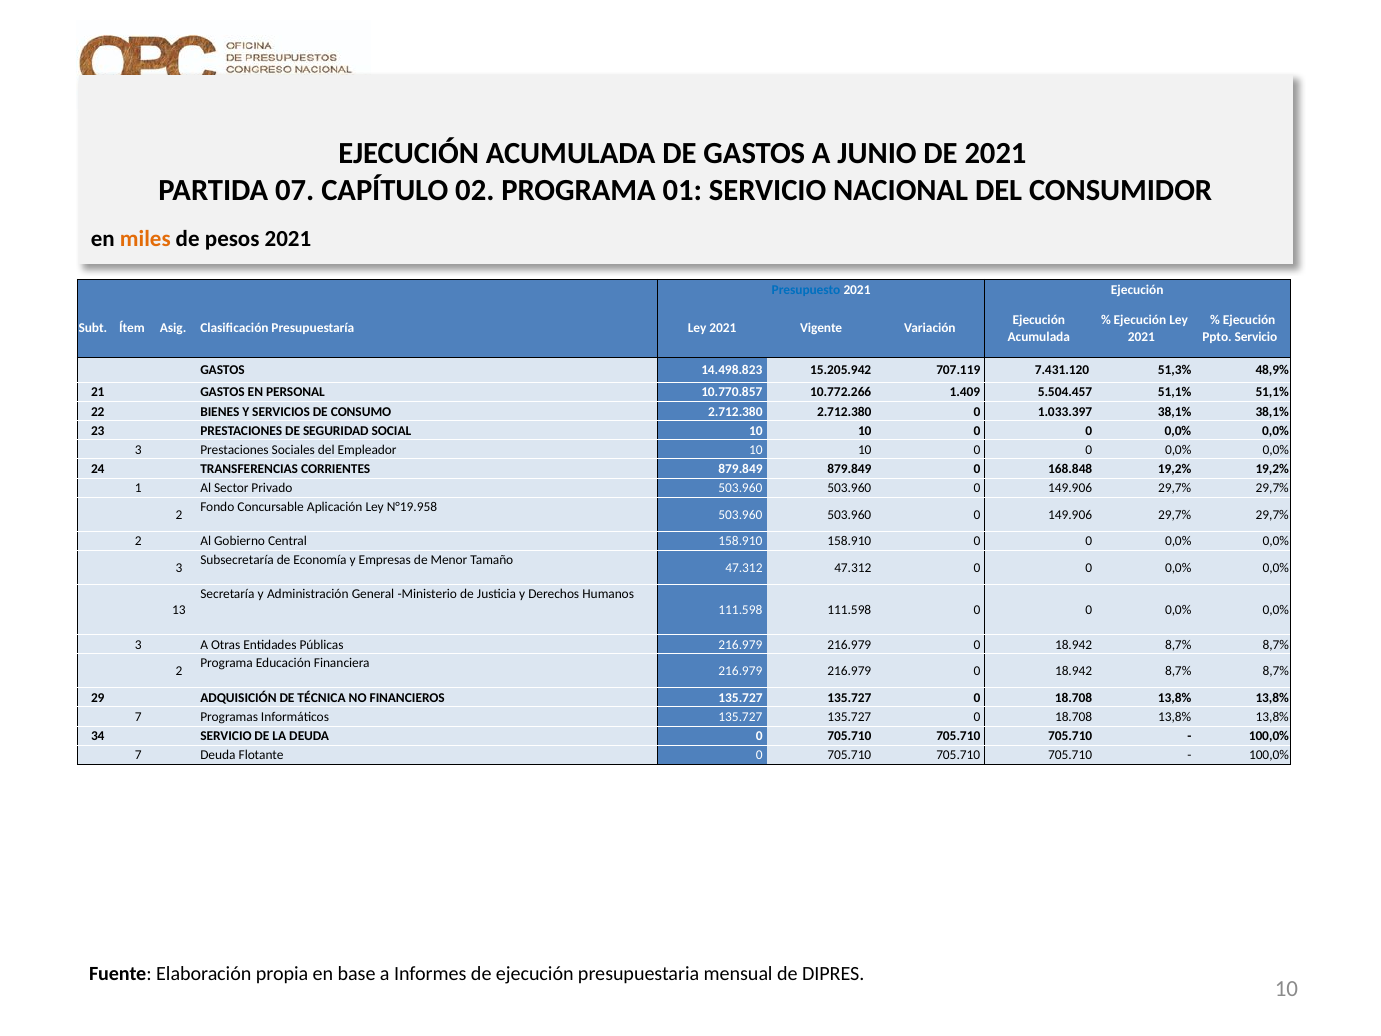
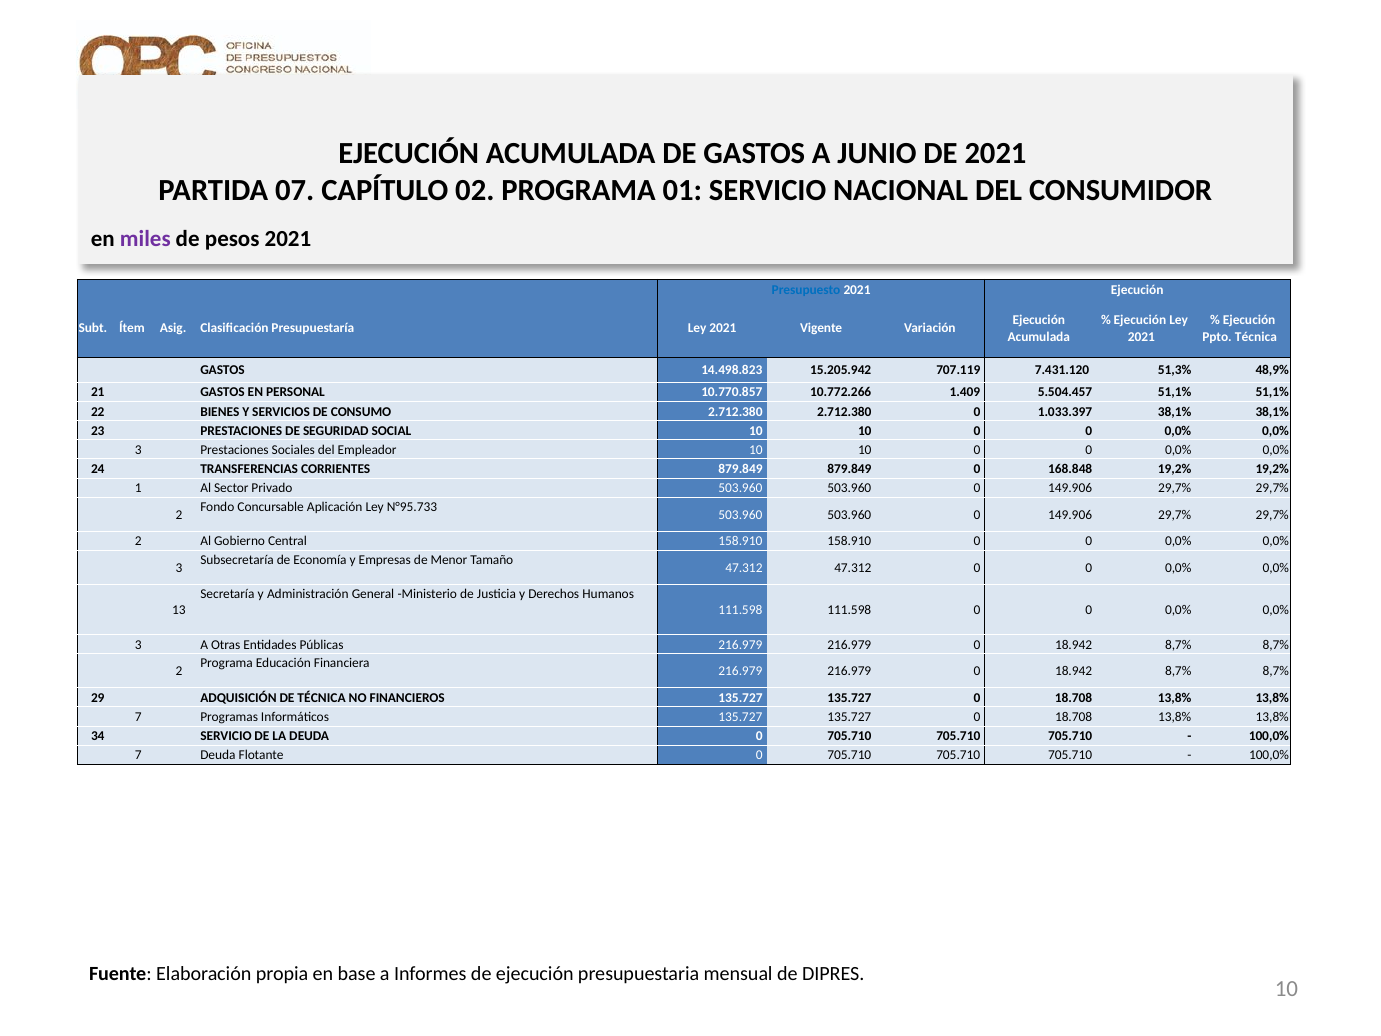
miles colour: orange -> purple
Ppto Servicio: Servicio -> Técnica
N°19.958: N°19.958 -> N°95.733
